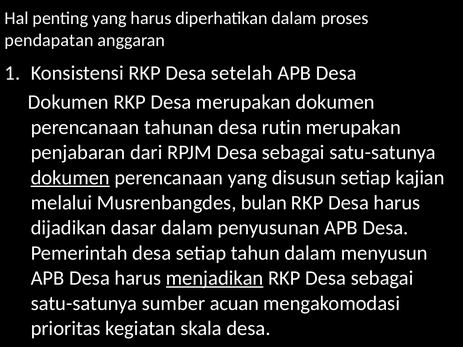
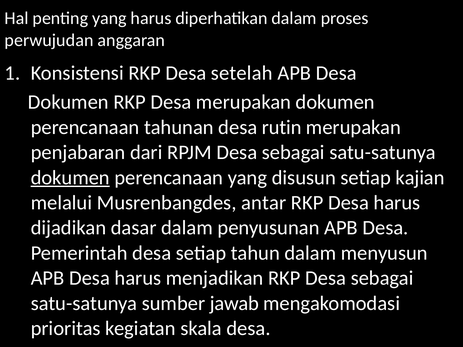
pendapatan: pendapatan -> perwujudan
bulan: bulan -> antar
menjadikan underline: present -> none
acuan: acuan -> jawab
